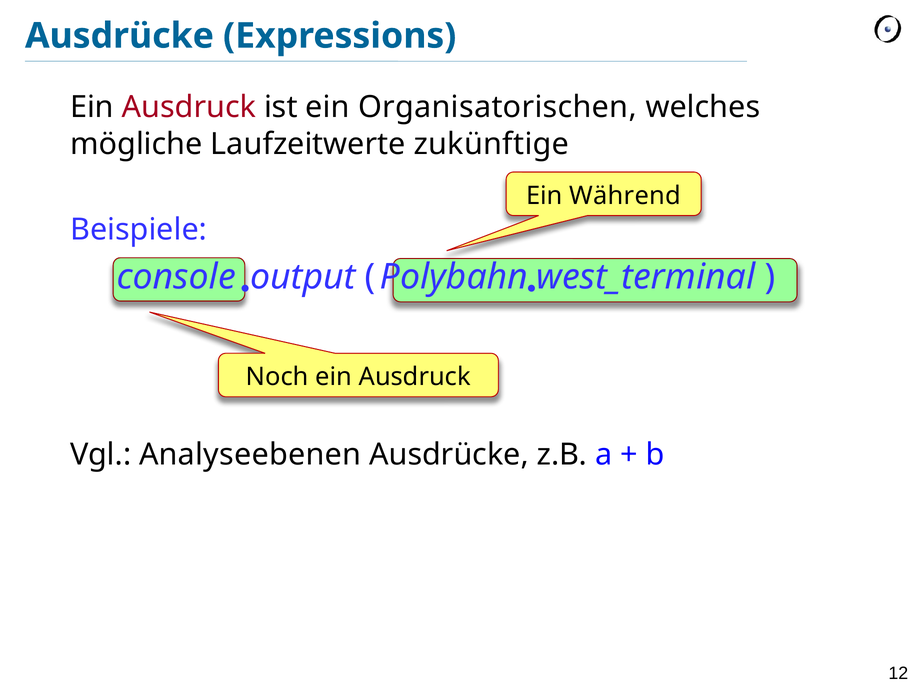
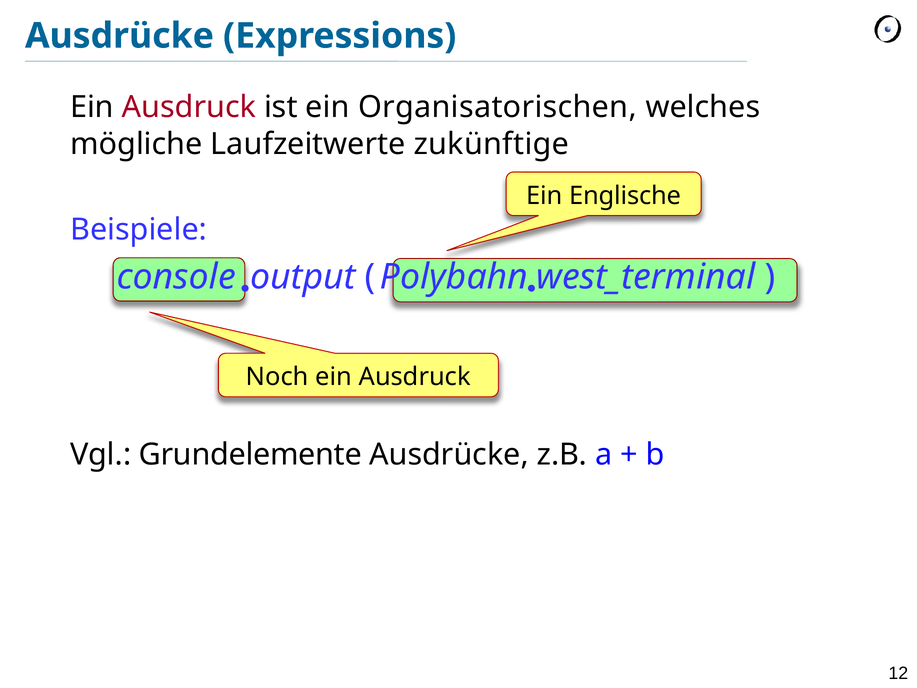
Während: Während -> Englische
Analyseebenen: Analyseebenen -> Grundelemente
